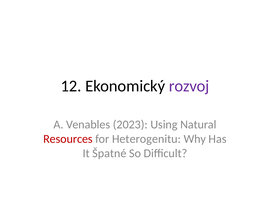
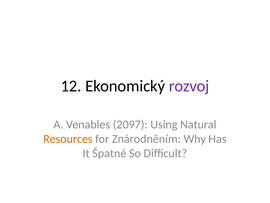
2023: 2023 -> 2097
Resources colour: red -> orange
Heterogenitu: Heterogenitu -> Znárodněním
